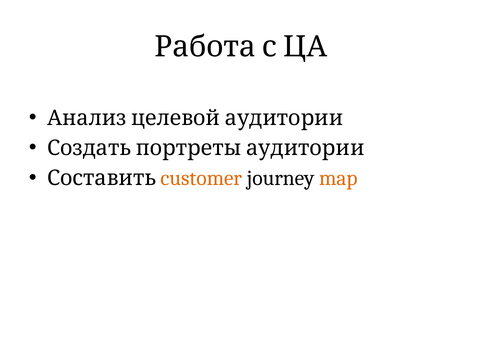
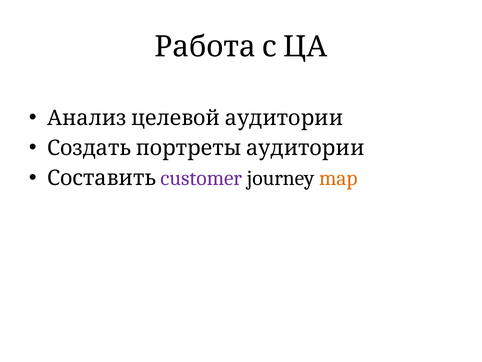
customer colour: orange -> purple
